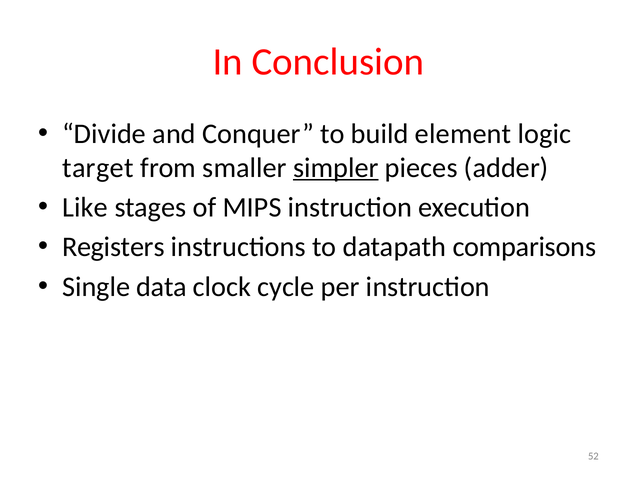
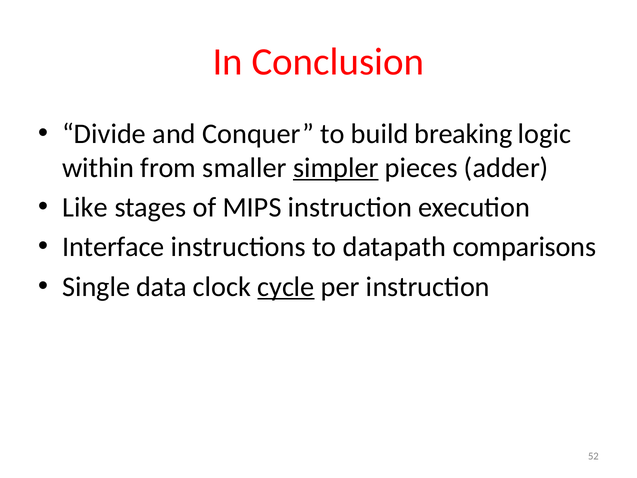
element: element -> breaking
target: target -> within
Registers: Registers -> Interface
cycle underline: none -> present
